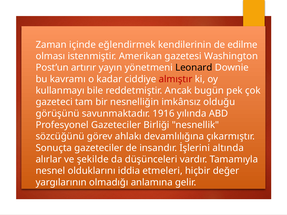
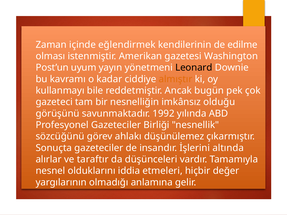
artırır: artırır -> uyum
almıştır colour: red -> orange
1916: 1916 -> 1992
devamlılığına: devamlılığına -> düşünülemez
şekilde: şekilde -> taraftır
